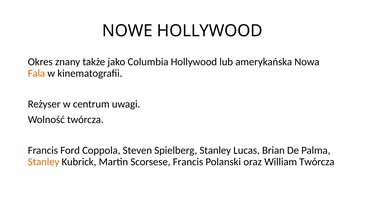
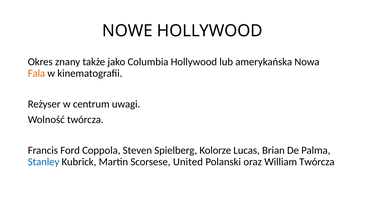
Spielberg Stanley: Stanley -> Kolorze
Stanley at (44, 161) colour: orange -> blue
Scorsese Francis: Francis -> United
